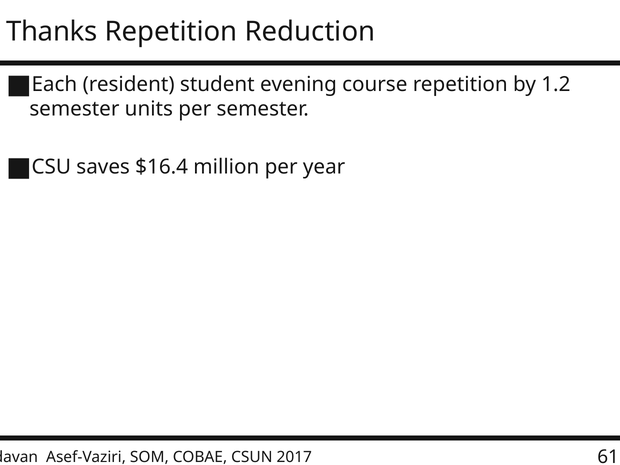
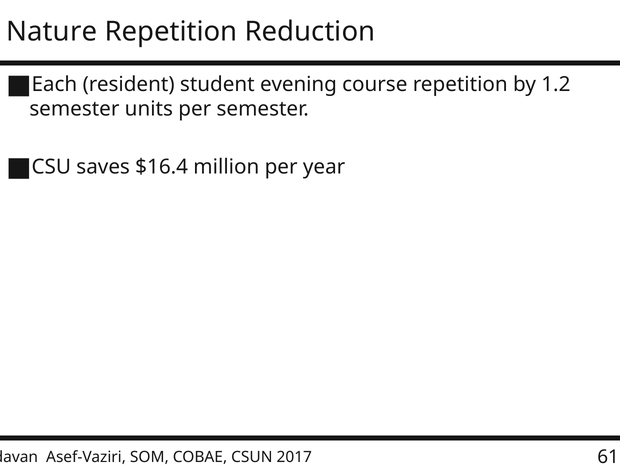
Thanks: Thanks -> Nature
